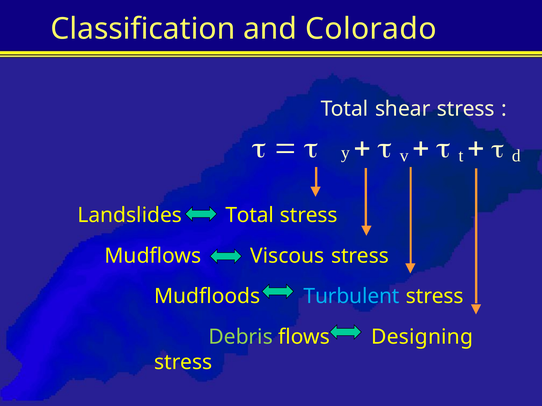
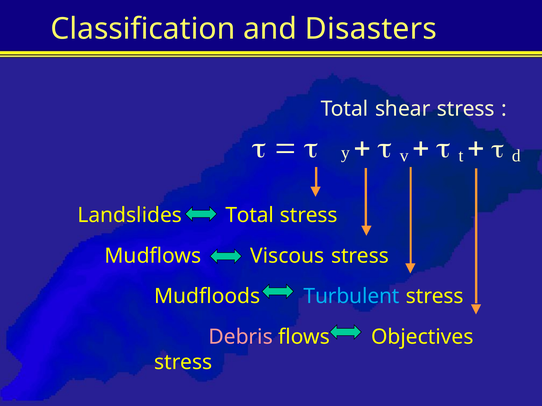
Colorado: Colorado -> Disasters
Debris colour: light green -> pink
Designing: Designing -> Objectives
